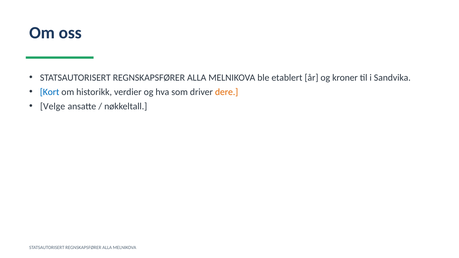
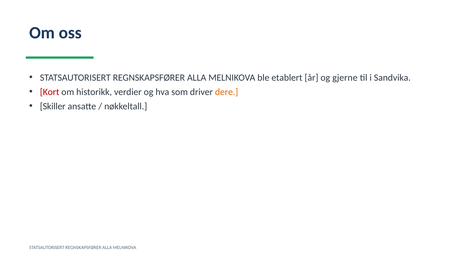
kroner: kroner -> gjerne
Kort colour: blue -> red
Velge: Velge -> Skiller
